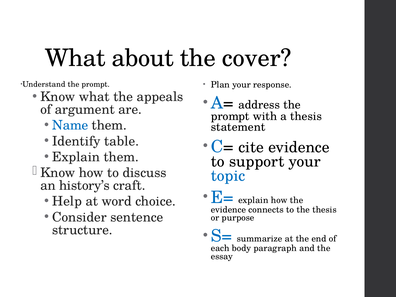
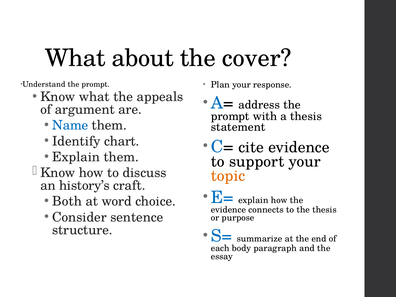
table: table -> chart
topic colour: blue -> orange
Help: Help -> Both
